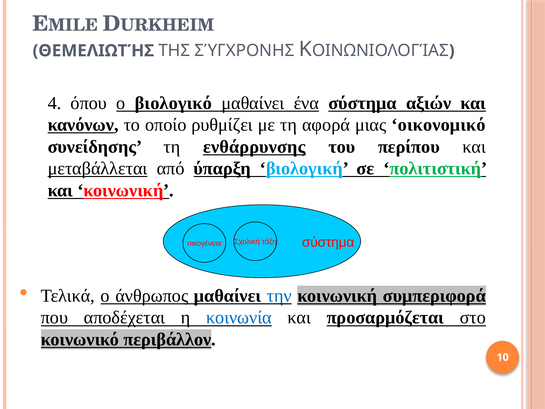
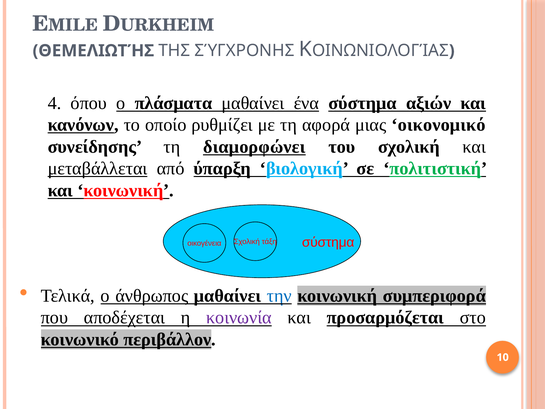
βιολογικό: βιολογικό -> πλάσματα
ενθάρρυνσης: ενθάρρυνσης -> διαμορφώνει
του περίπου: περίπου -> σχολική
κοινωνία colour: blue -> purple
